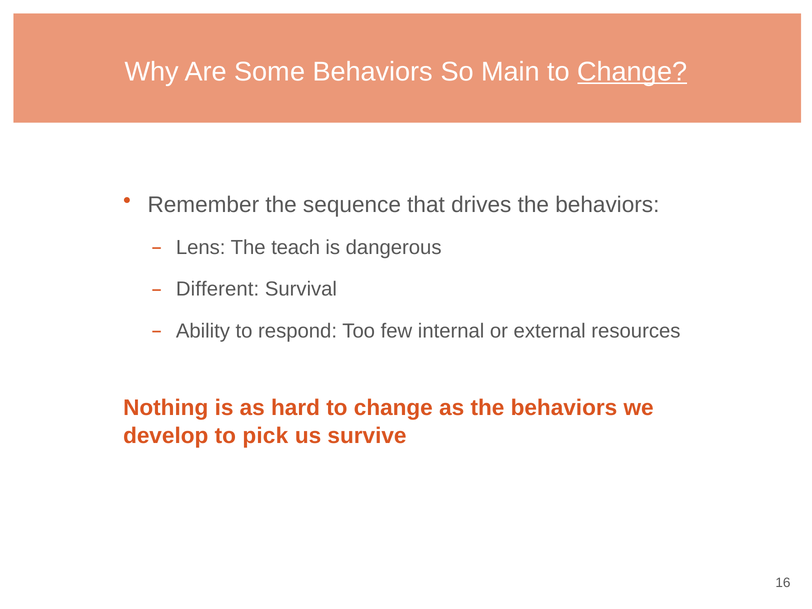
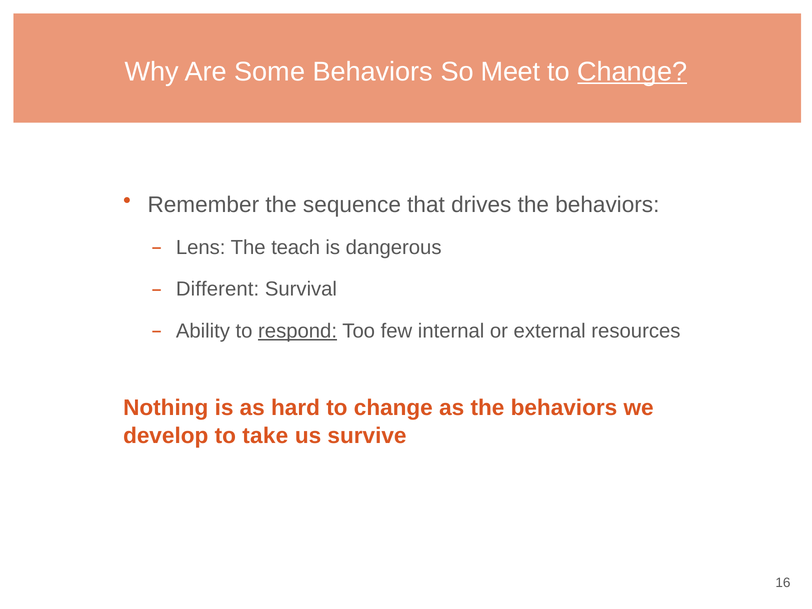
Main: Main -> Meet
respond underline: none -> present
pick: pick -> take
